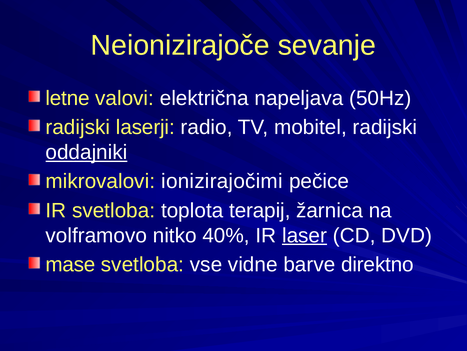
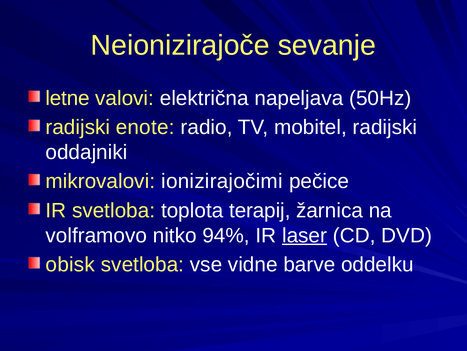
laserji: laserji -> enote
oddajniki underline: present -> none
40%: 40% -> 94%
mase: mase -> obisk
direktno: direktno -> oddelku
